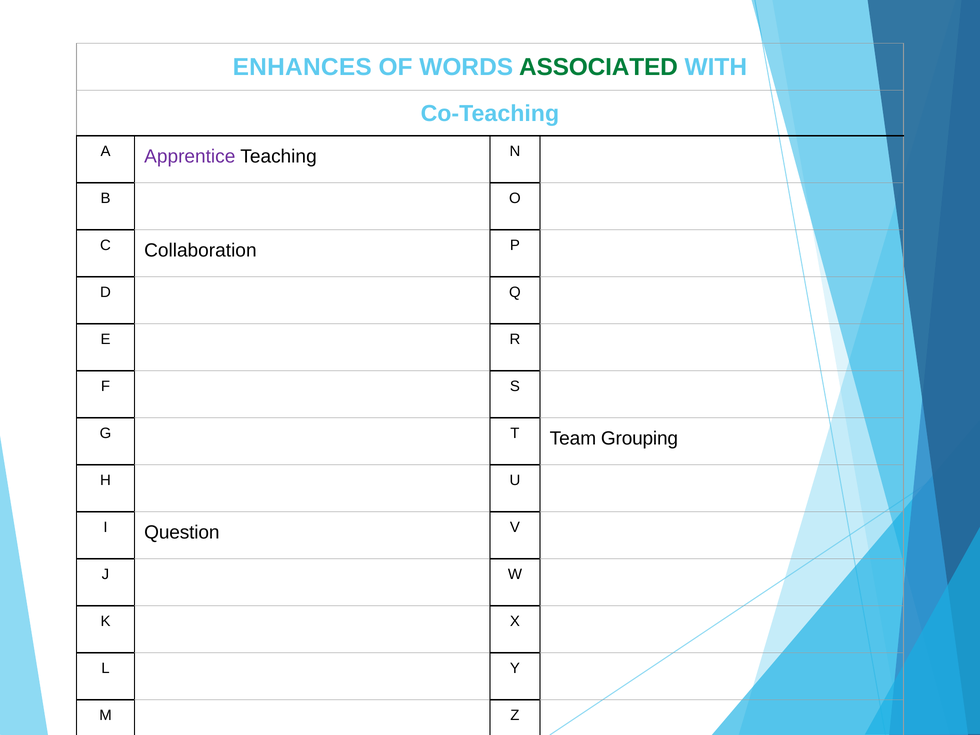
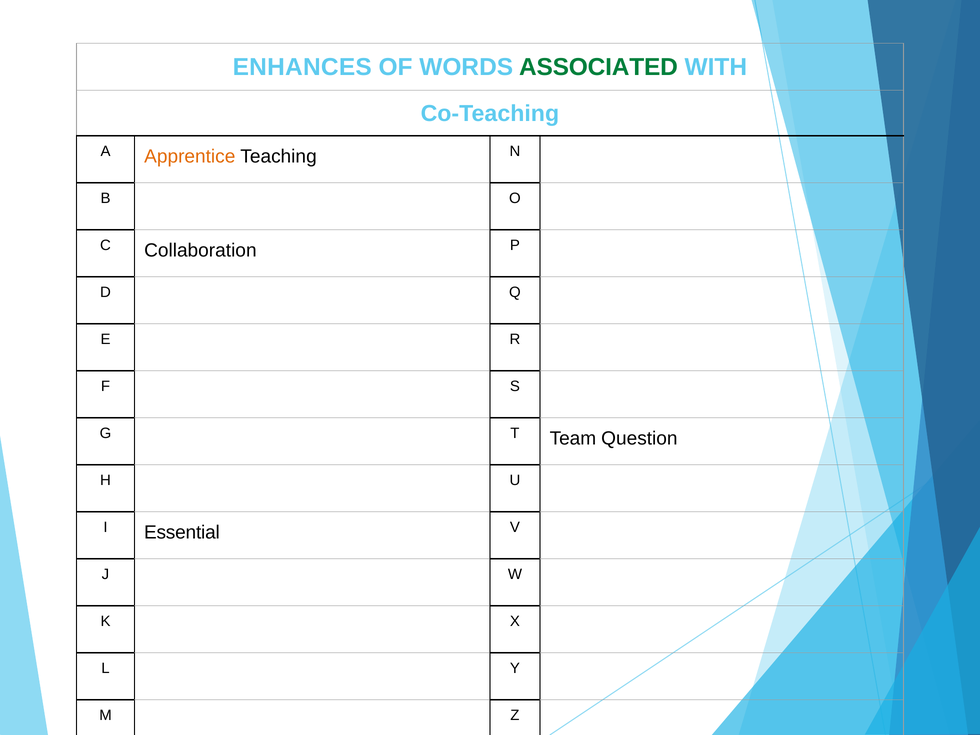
Apprentice colour: purple -> orange
Grouping: Grouping -> Question
Question: Question -> Essential
